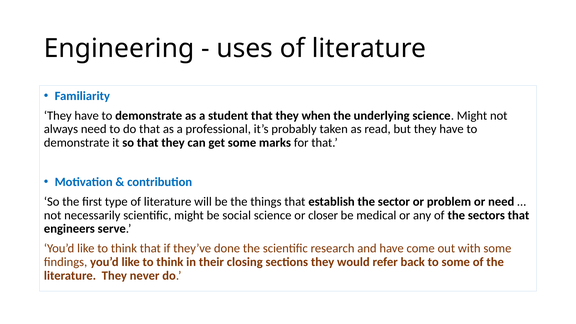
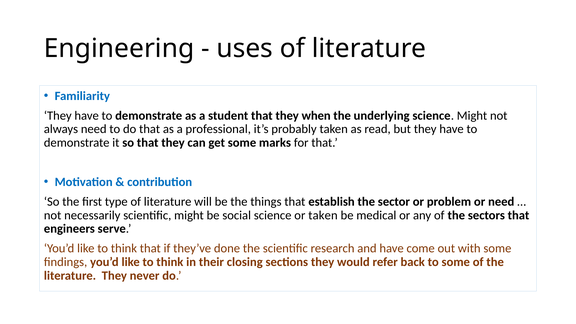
or closer: closer -> taken
